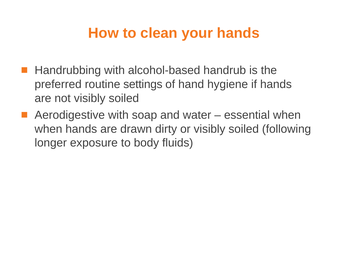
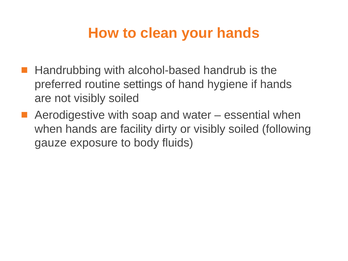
drawn: drawn -> facility
longer: longer -> gauze
